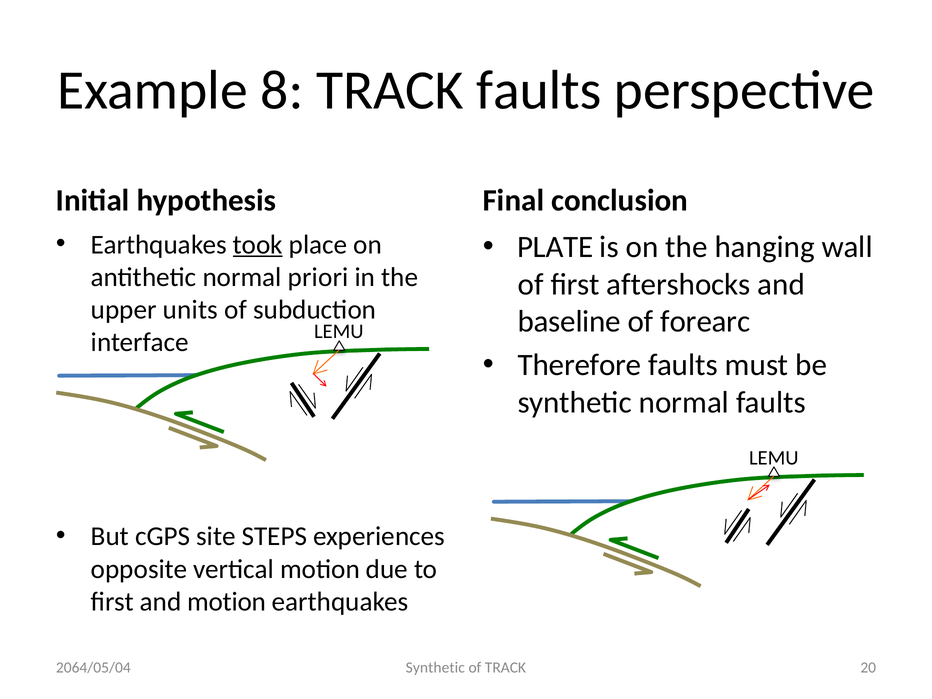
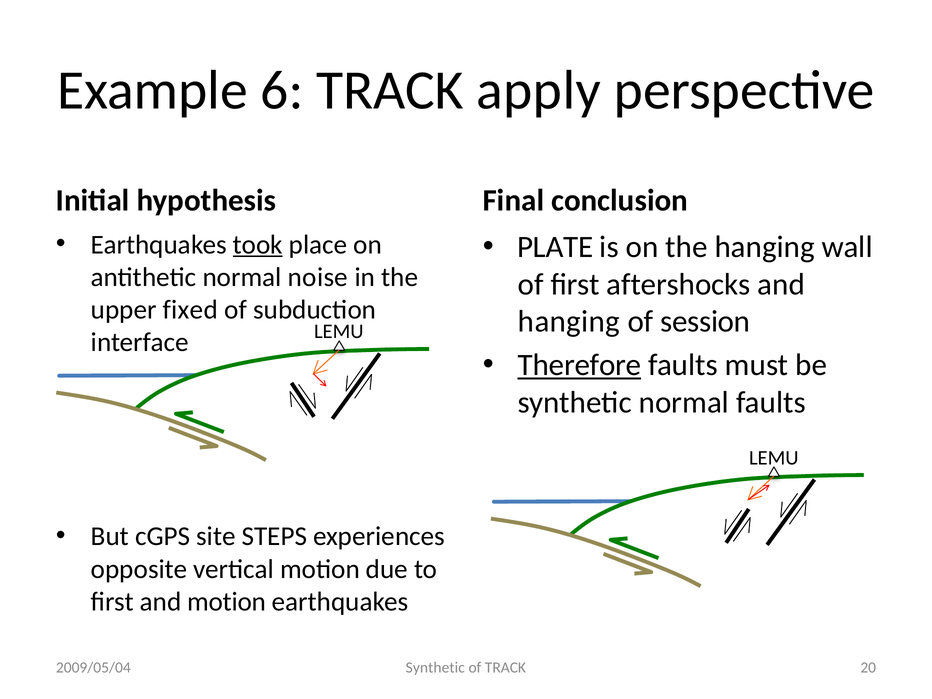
8: 8 -> 6
TRACK faults: faults -> apply
priori: priori -> noise
units: units -> fixed
baseline at (569, 322): baseline -> hanging
forearc: forearc -> session
Therefore underline: none -> present
2064/05/04: 2064/05/04 -> 2009/05/04
